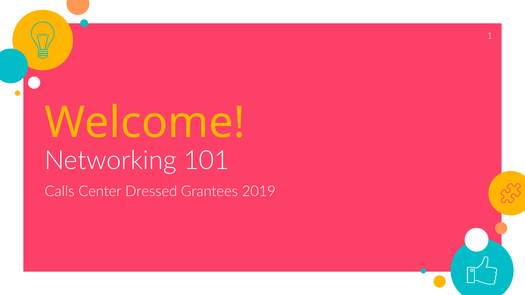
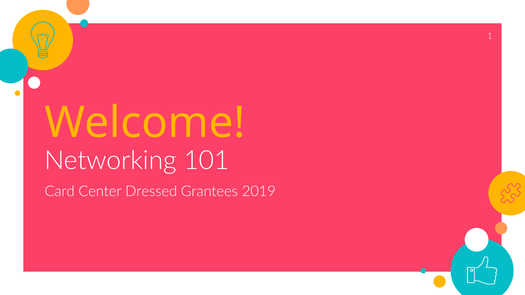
Calls: Calls -> Card
